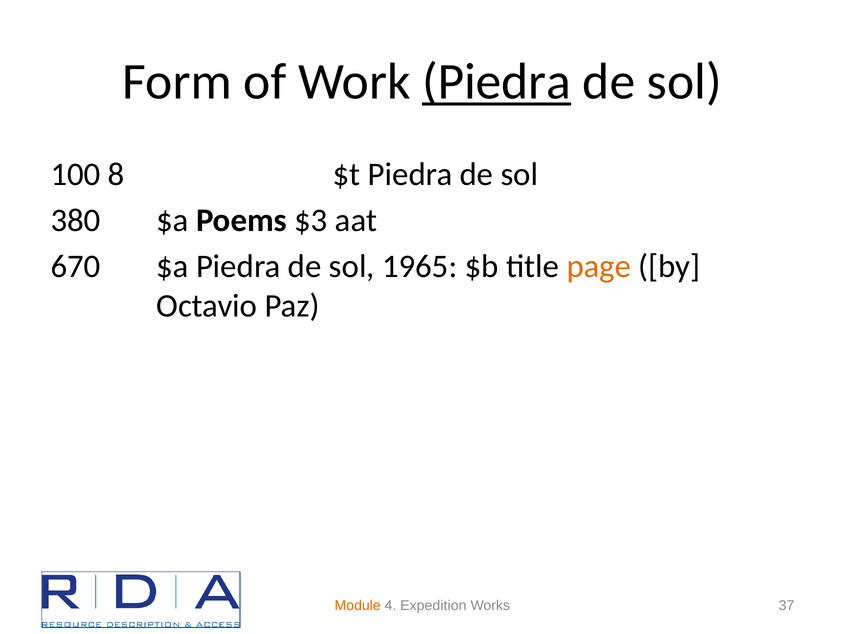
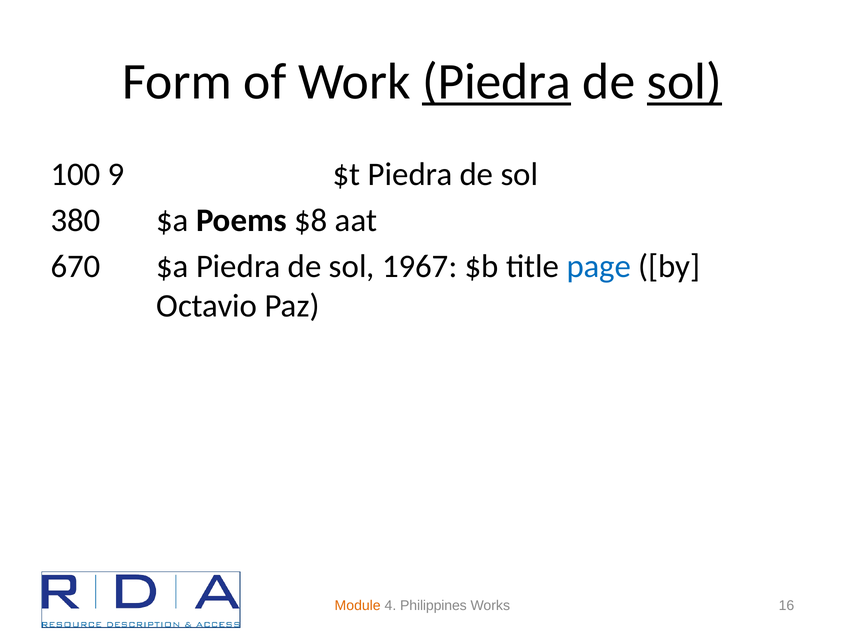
sol at (684, 82) underline: none -> present
8: 8 -> 9
$3: $3 -> $8
1965: 1965 -> 1967
page colour: orange -> blue
Expedition: Expedition -> Philippines
37: 37 -> 16
